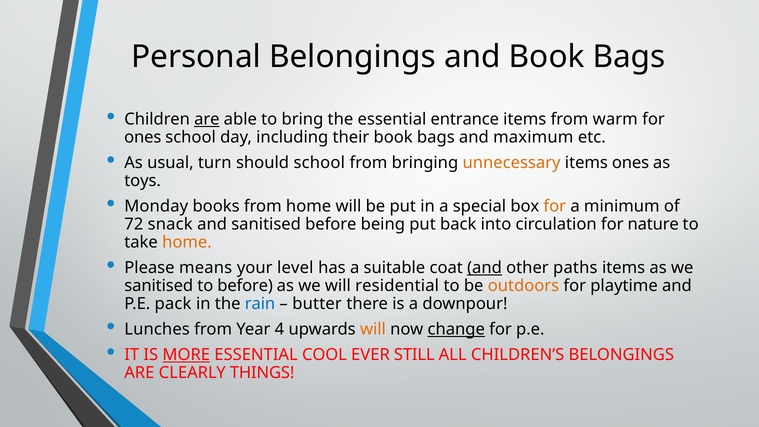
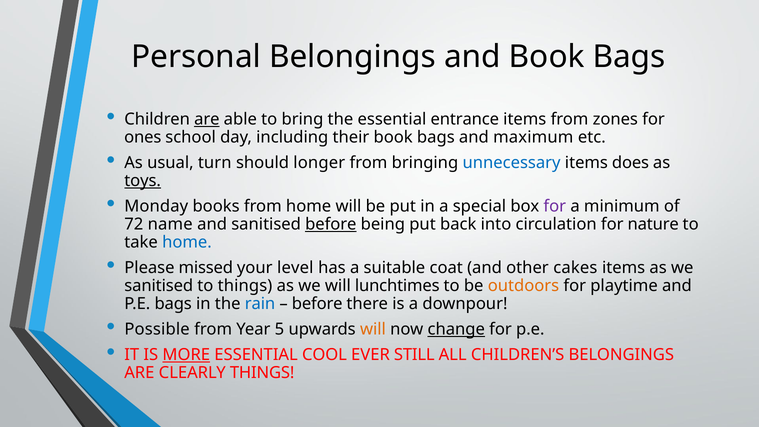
warm: warm -> zones
should school: school -> longer
unnecessary colour: orange -> blue
items ones: ones -> does
toys underline: none -> present
for at (555, 206) colour: orange -> purple
snack: snack -> name
before at (331, 224) underline: none -> present
home at (187, 242) colour: orange -> blue
means: means -> missed
and at (485, 268) underline: present -> none
paths: paths -> cakes
to before: before -> things
residential: residential -> lunchtimes
P.E pack: pack -> bags
butter at (317, 304): butter -> before
Lunches: Lunches -> Possible
4: 4 -> 5
